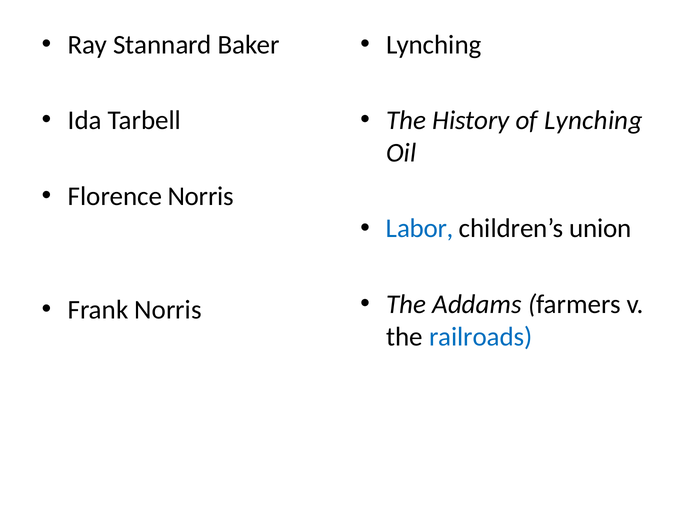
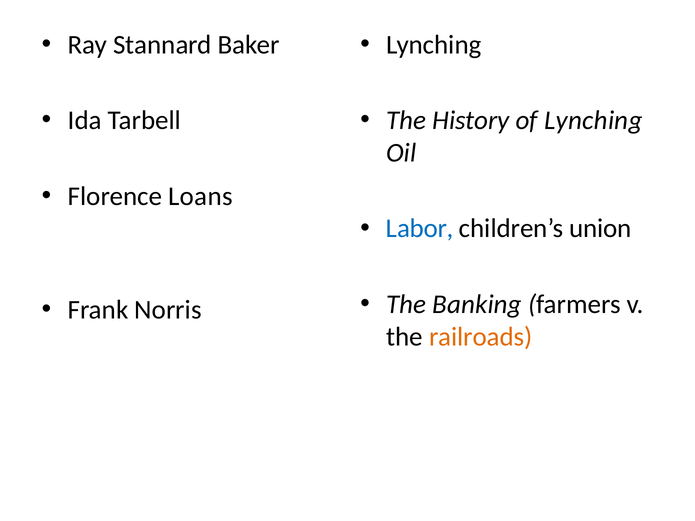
Florence Norris: Norris -> Loans
Addams: Addams -> Banking
railroads colour: blue -> orange
